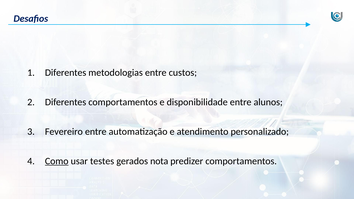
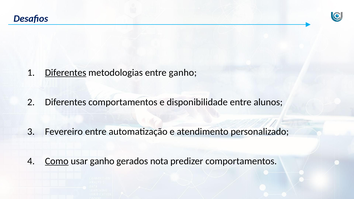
Diferentes at (66, 73) underline: none -> present
entre custos: custos -> ganho
usar testes: testes -> ganho
